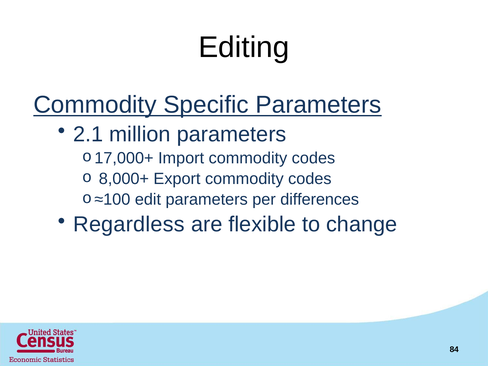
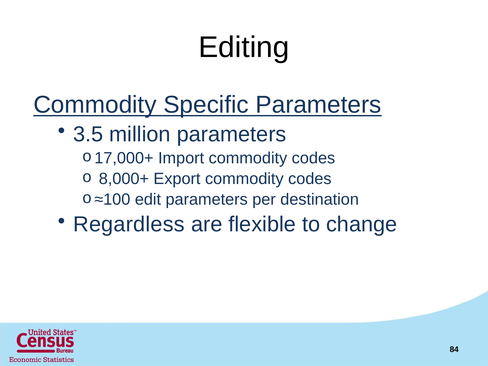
2.1: 2.1 -> 3.5
differences: differences -> destination
